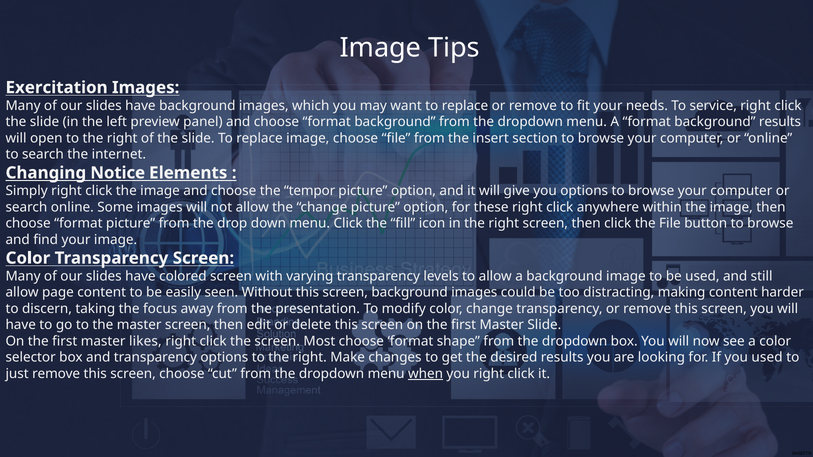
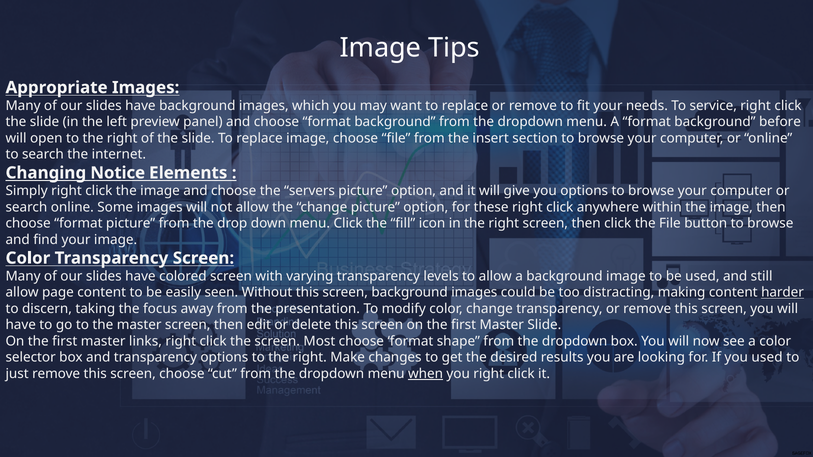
Exercitation: Exercitation -> Appropriate
background results: results -> before
tempor: tempor -> servers
harder underline: none -> present
likes: likes -> links
